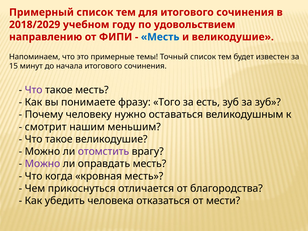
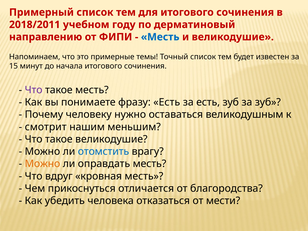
2018/2029: 2018/2029 -> 2018/2011
удовольствием: удовольствием -> дерматиновый
фразу Того: Того -> Есть
отомстить colour: purple -> blue
Можно at (42, 164) colour: purple -> orange
когда: когда -> вдруг
